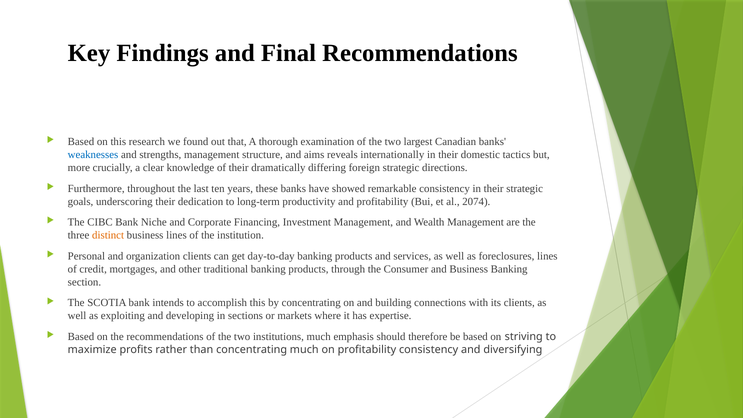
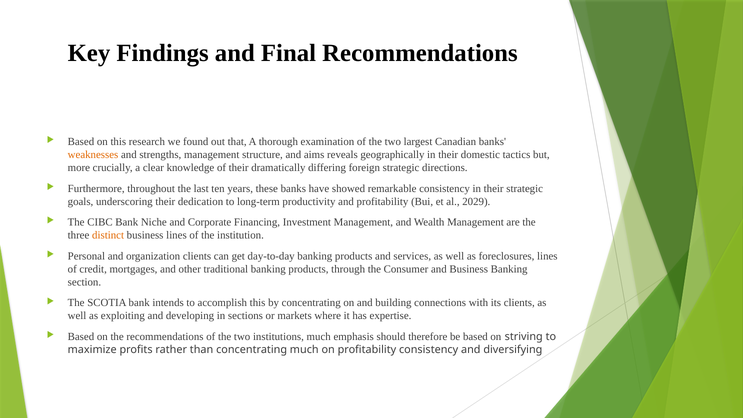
weaknesses colour: blue -> orange
internationally: internationally -> geographically
2074: 2074 -> 2029
